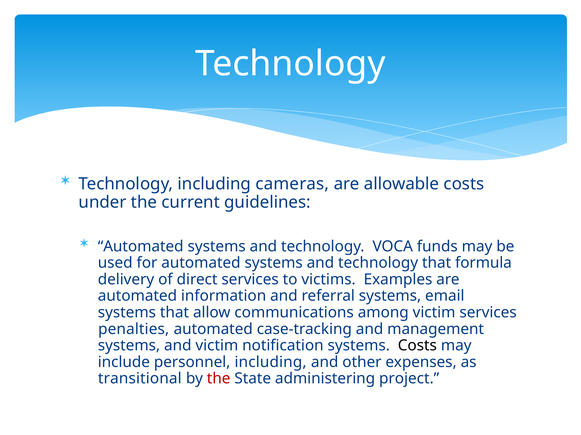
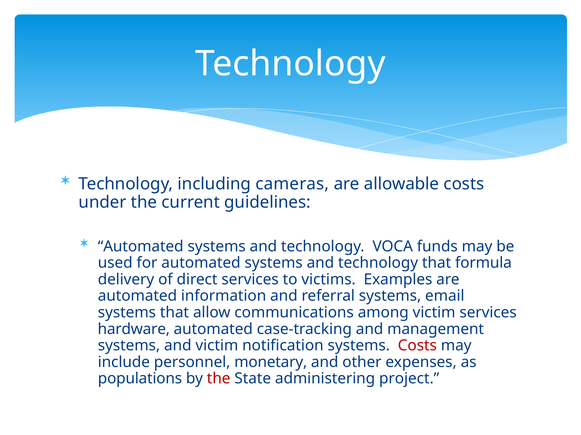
penalties: penalties -> hardware
Costs at (417, 346) colour: black -> red
personnel including: including -> monetary
transitional: transitional -> populations
